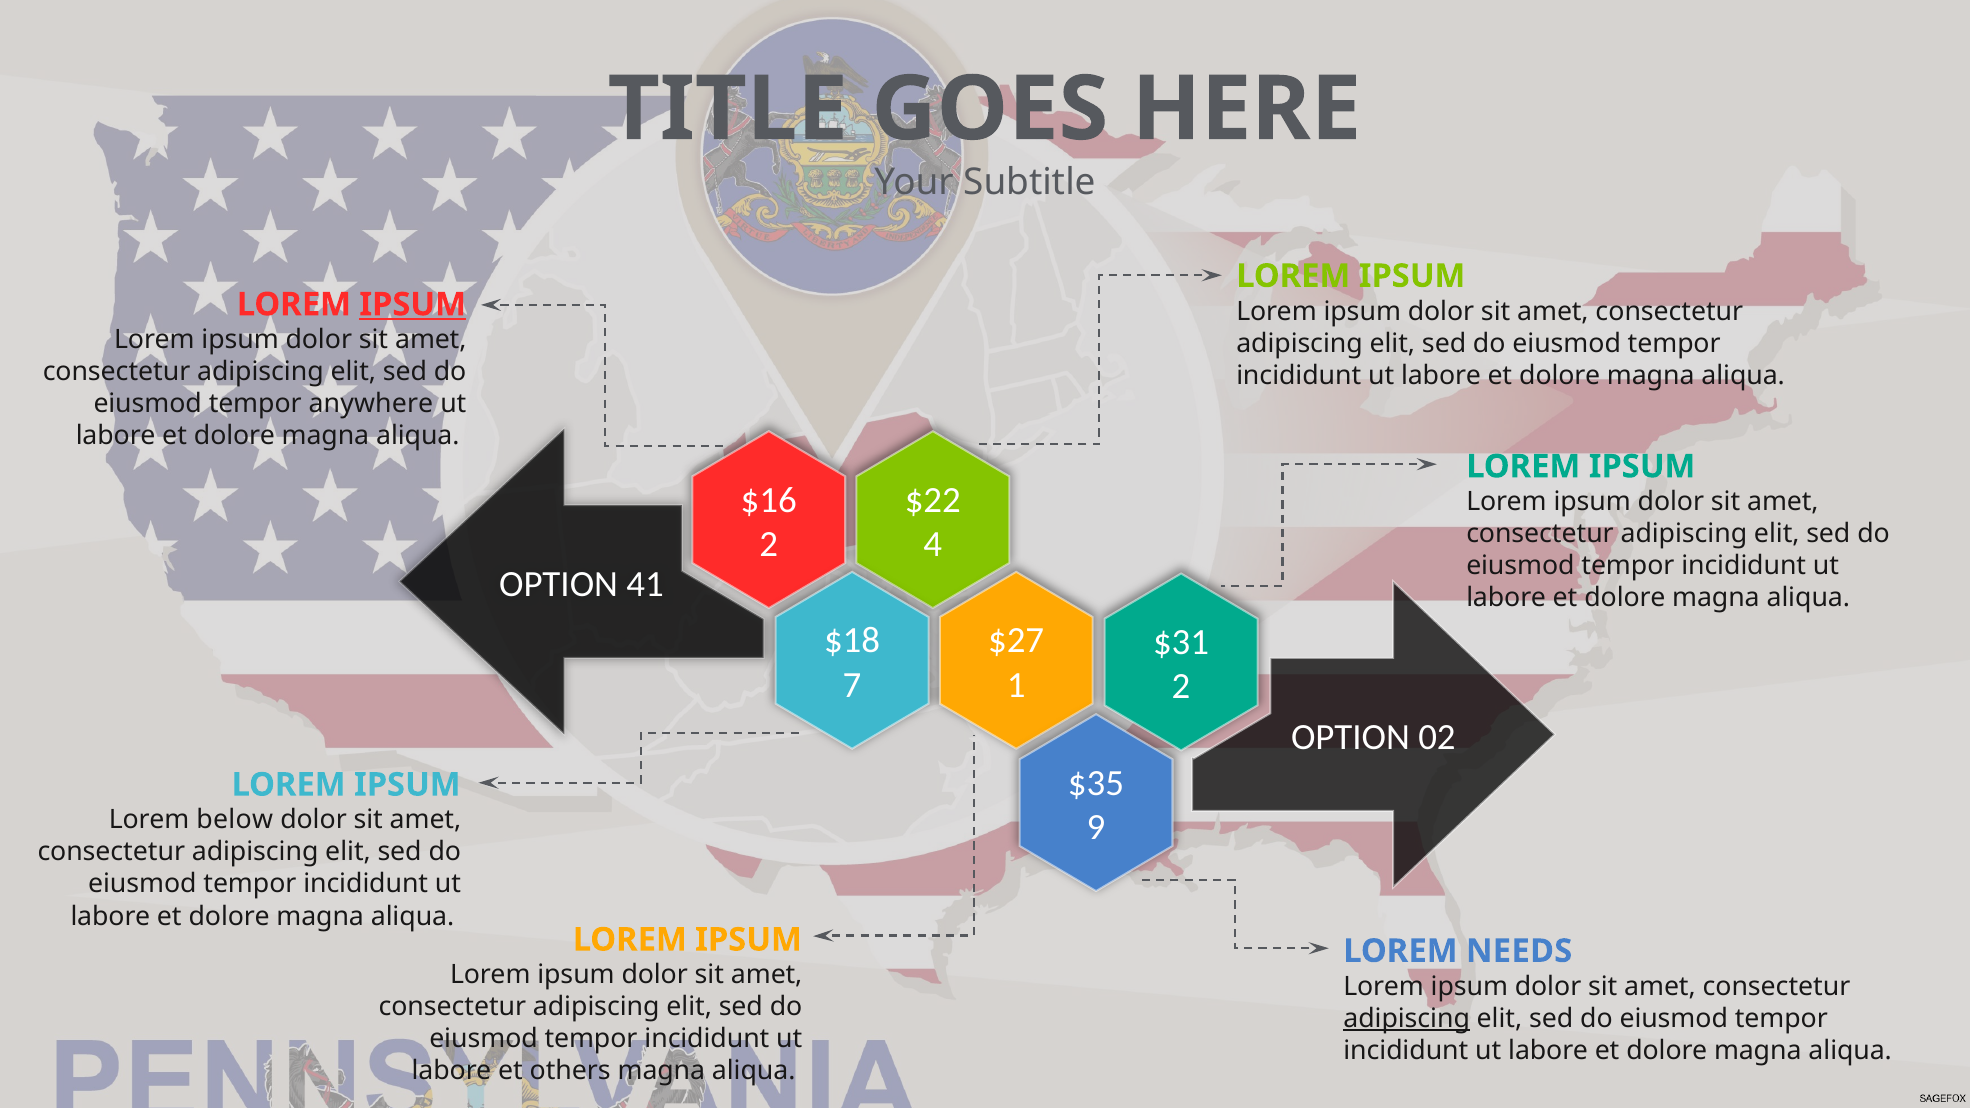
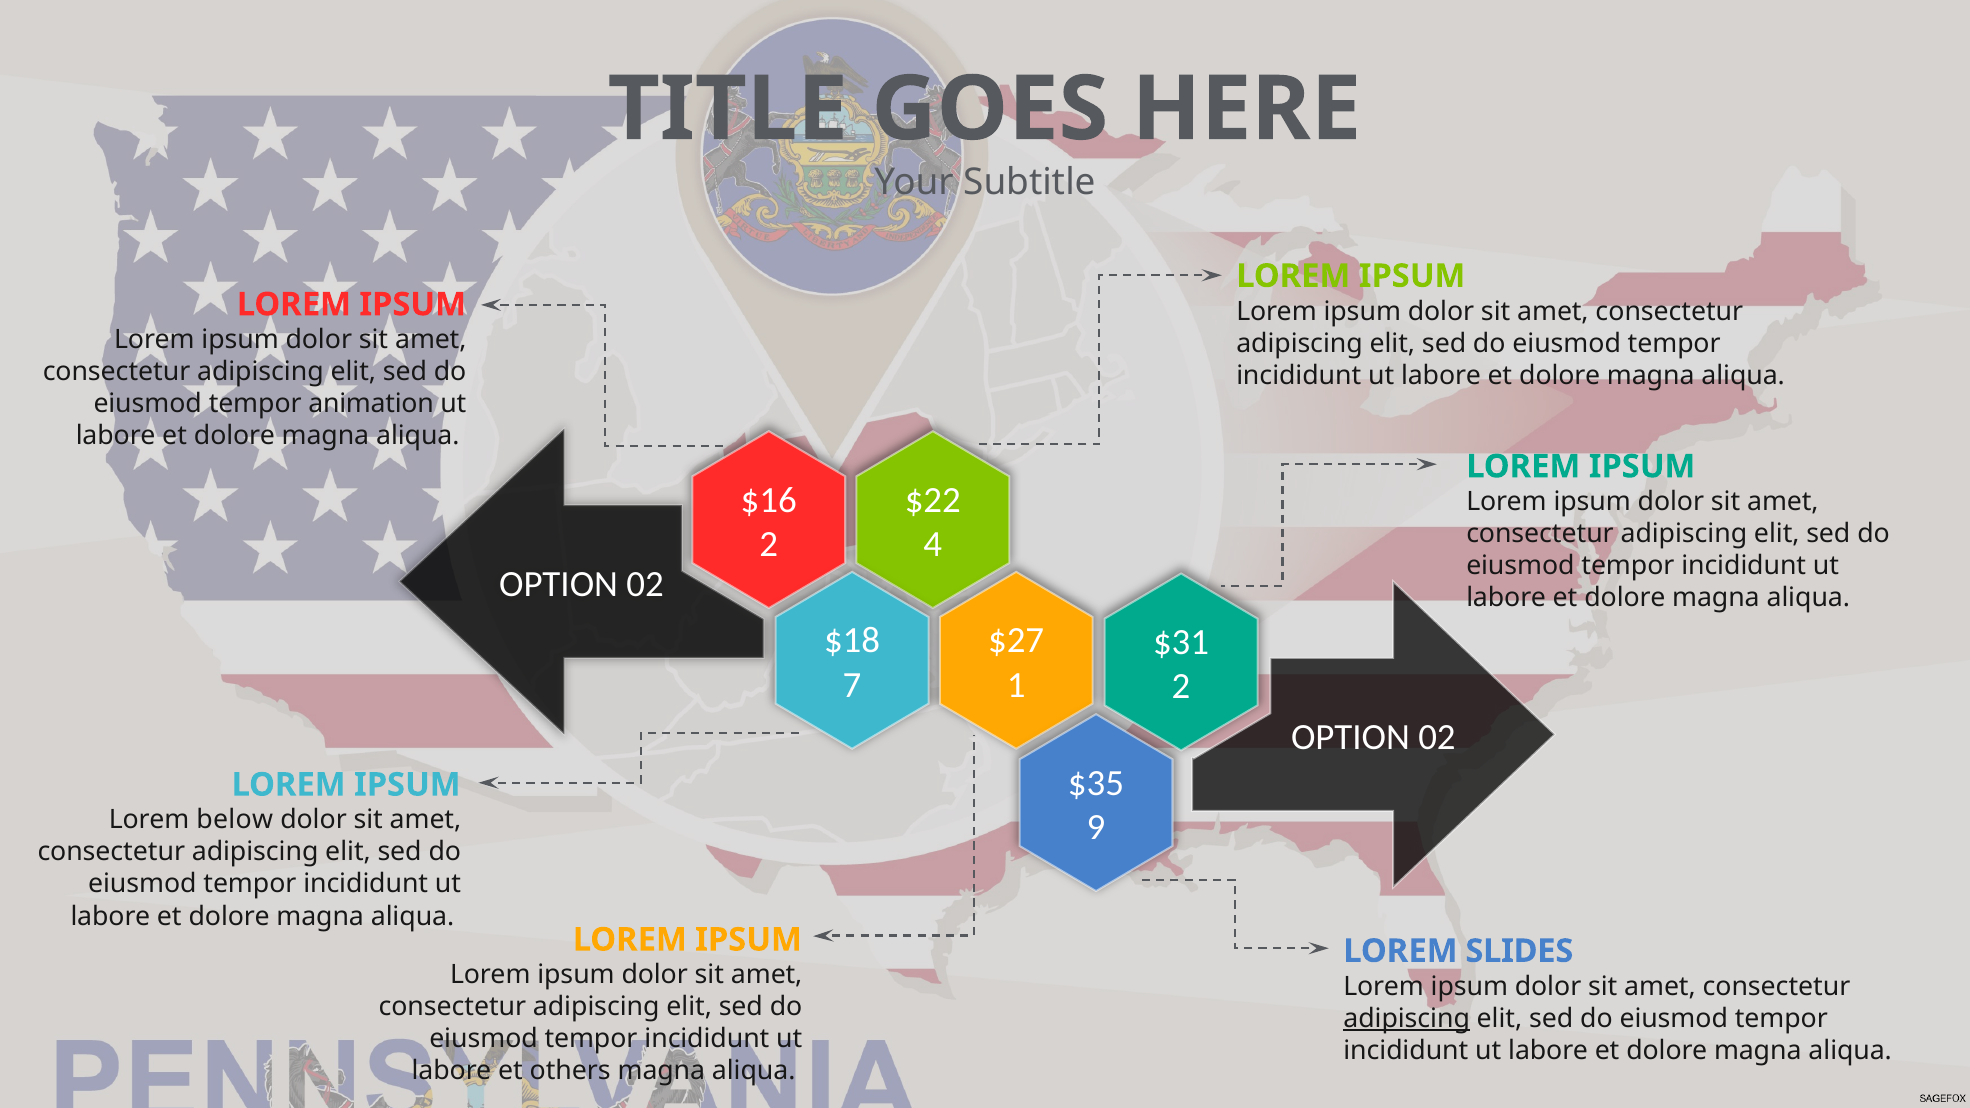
IPSUM at (413, 305) underline: present -> none
anywhere: anywhere -> animation
41 at (645, 584): 41 -> 02
NEEDS: NEEDS -> SLIDES
